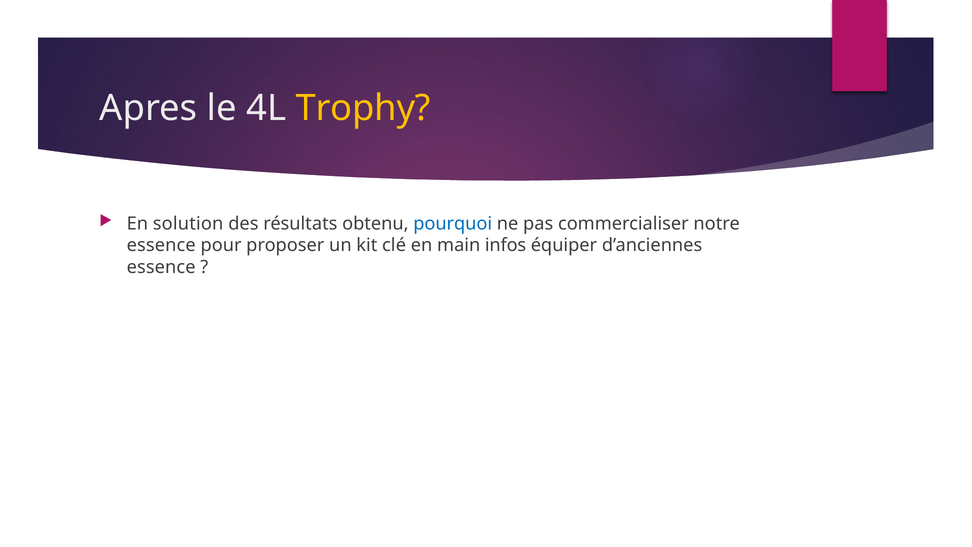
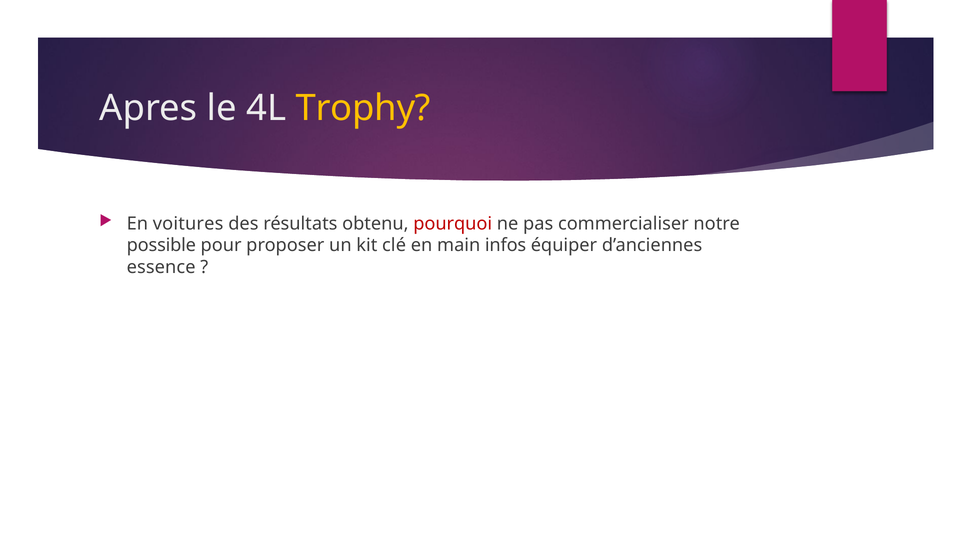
solution: solution -> voitures
pourquoi colour: blue -> red
essence at (161, 245): essence -> possible
